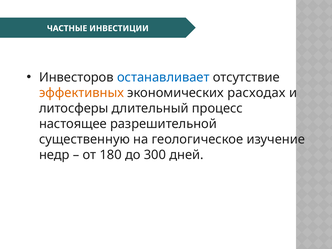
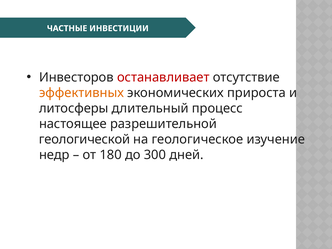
останавливает colour: blue -> red
расходах: расходах -> прироста
существенную: существенную -> геологической
